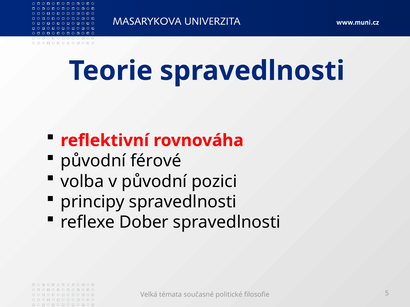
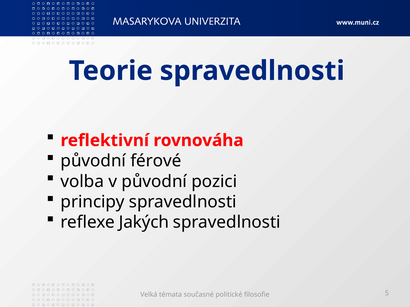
Dober: Dober -> Jakých
